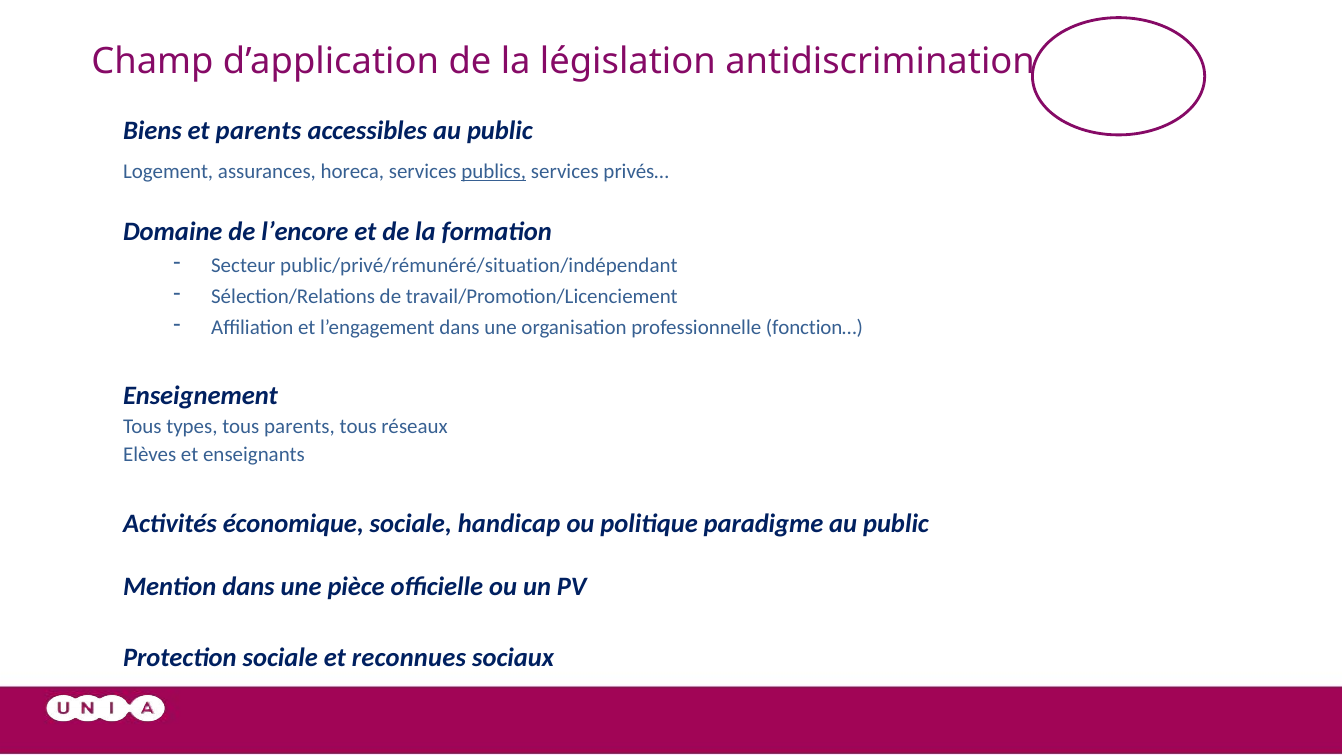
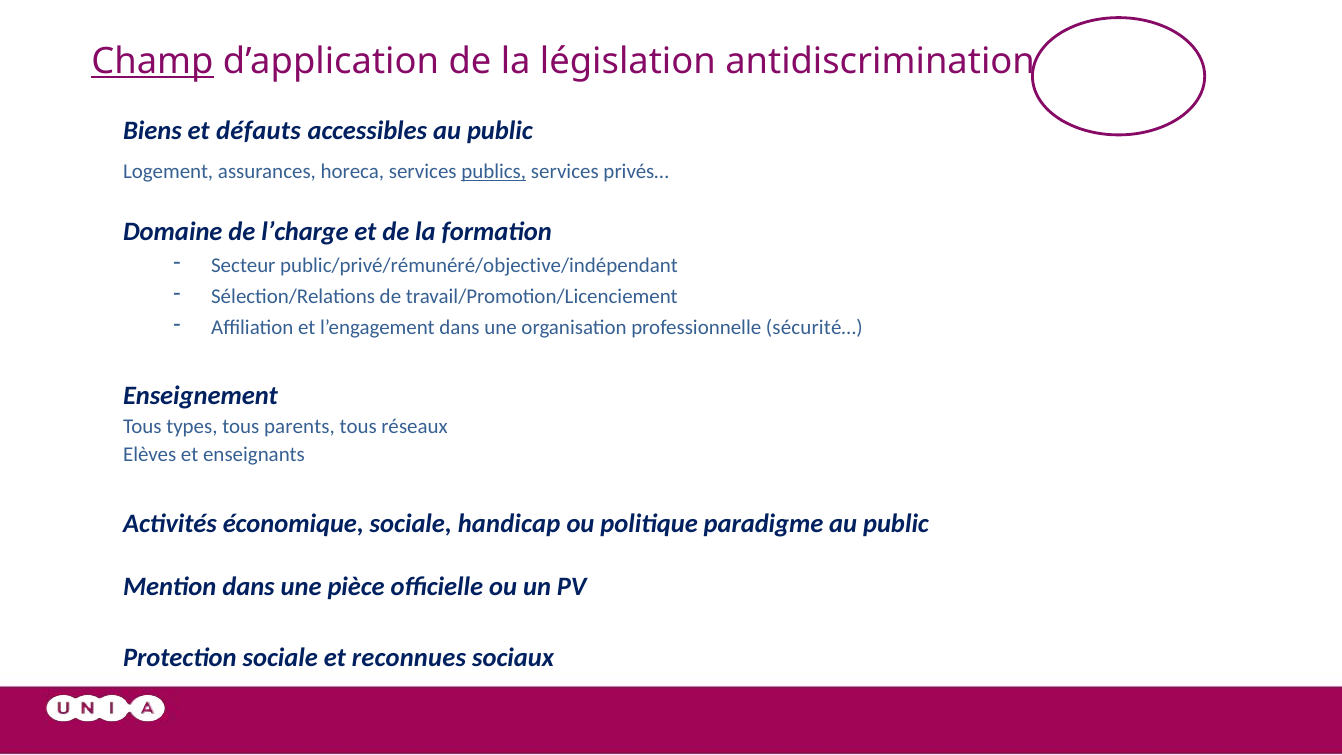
Champ underline: none -> present
et parents: parents -> défauts
l’encore: l’encore -> l’charge
public/privé/rémunéré/situation/indépendant: public/privé/rémunéré/situation/indépendant -> public/privé/rémunéré/objective/indépendant
fonction…: fonction… -> sécurité…
